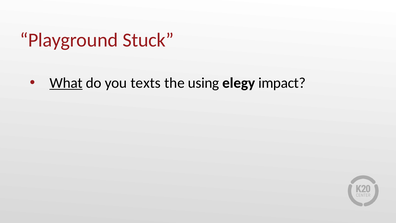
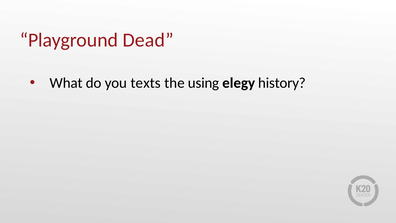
Stuck: Stuck -> Dead
What underline: present -> none
impact: impact -> history
